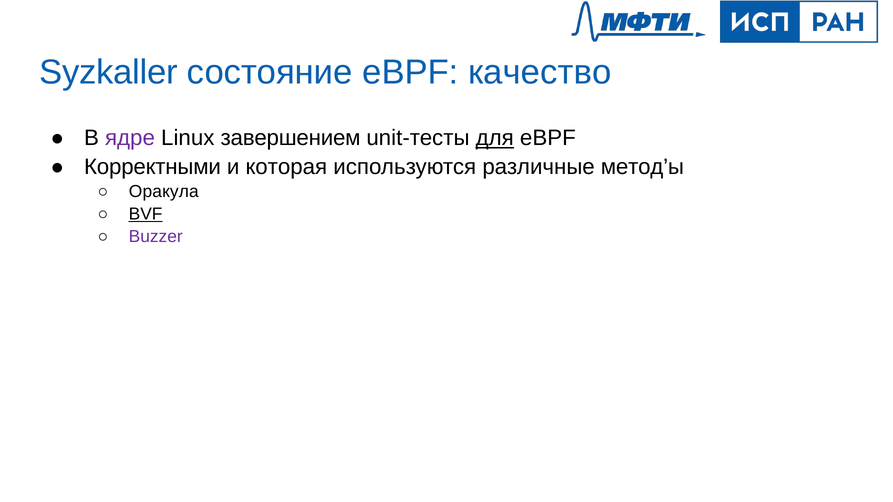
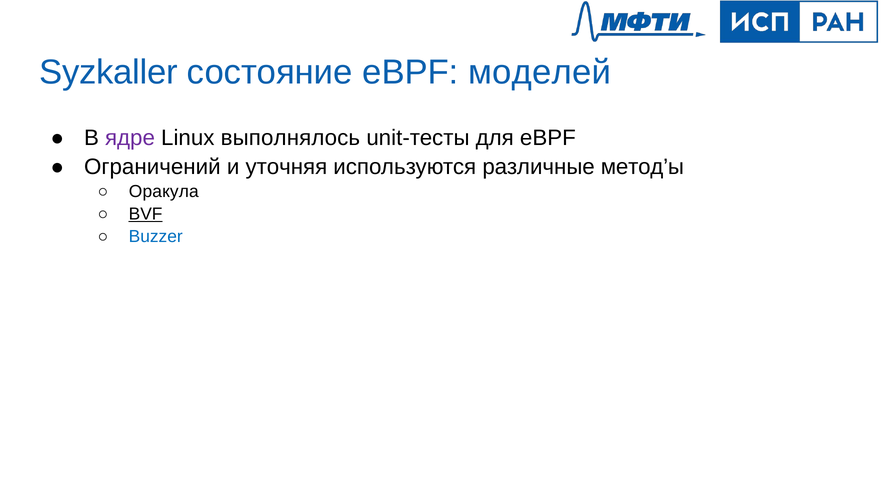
качество: качество -> моделей
завершением: завершением -> выполнялось
для underline: present -> none
Корректными: Корректными -> Ограничений
которая: которая -> уточняя
Buzzer colour: purple -> blue
